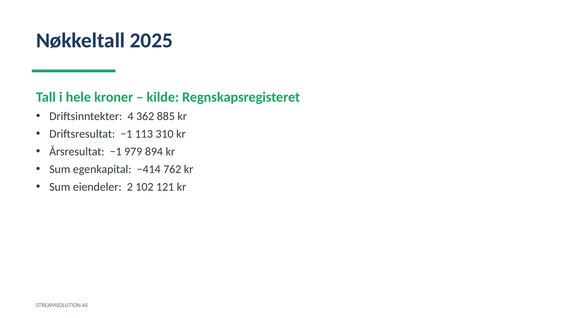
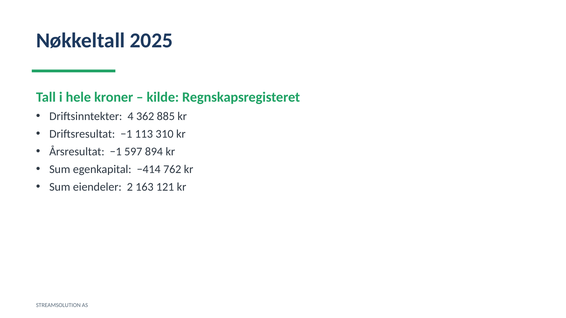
979: 979 -> 597
102: 102 -> 163
